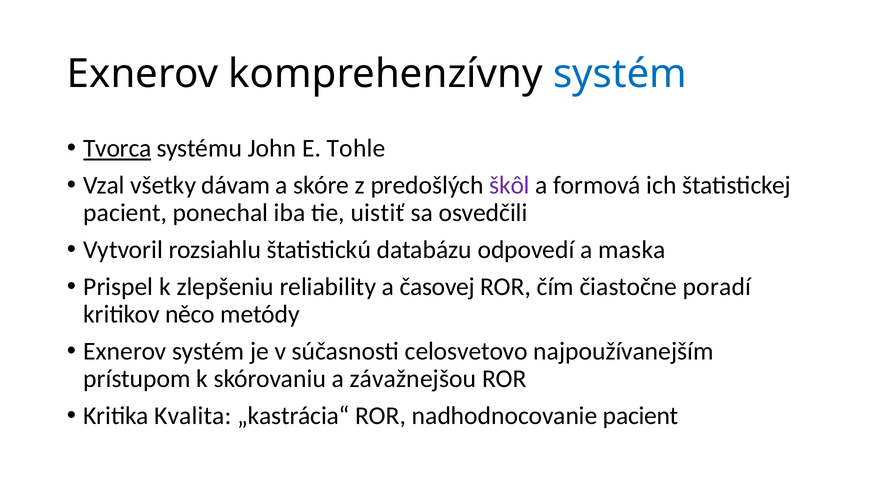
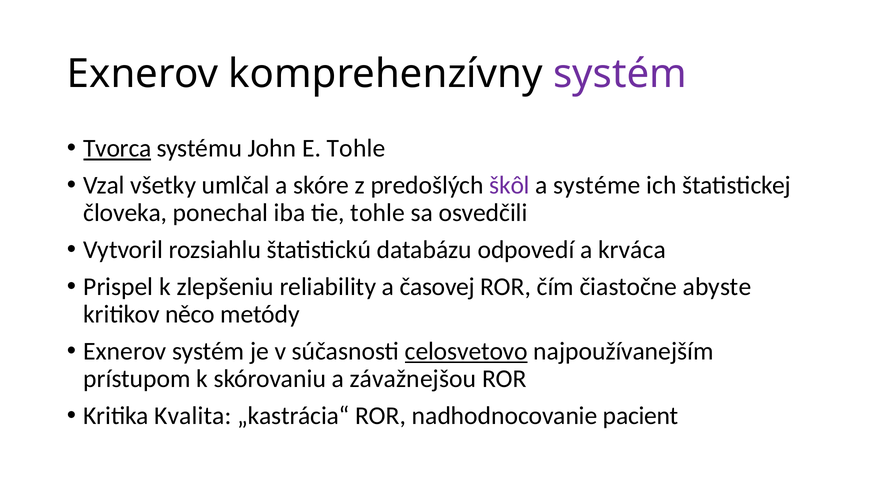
systém at (620, 74) colour: blue -> purple
dávam: dávam -> umlčal
formová: formová -> systéme
pacient at (125, 213): pacient -> človeka
tie uistiť: uistiť -> tohle
maska: maska -> krváca
poradí: poradí -> abyste
celosvetovo underline: none -> present
